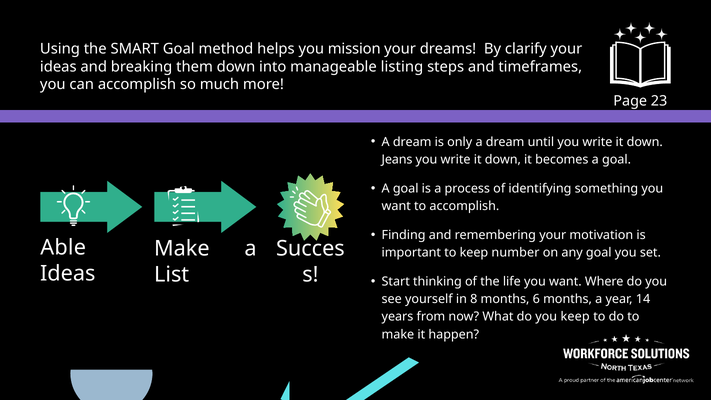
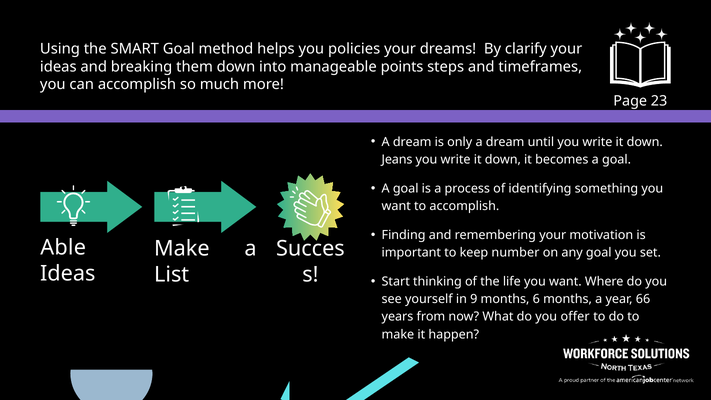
mission: mission -> policies
listing: listing -> points
8: 8 -> 9
14: 14 -> 66
you keep: keep -> offer
